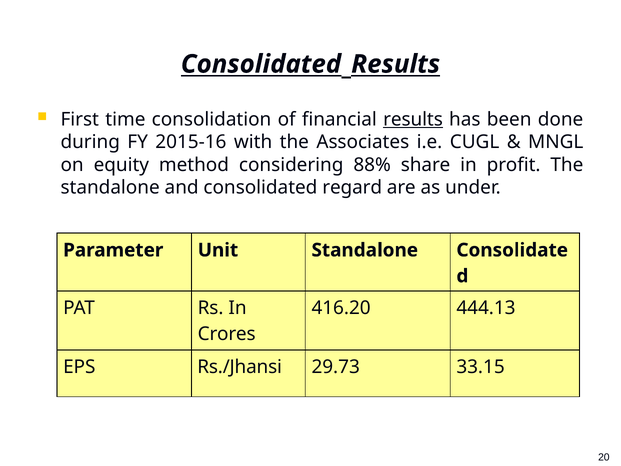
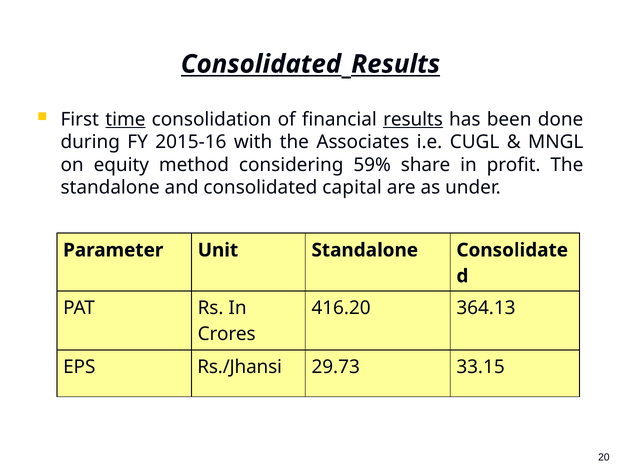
time underline: none -> present
88%: 88% -> 59%
regard: regard -> capital
444.13: 444.13 -> 364.13
